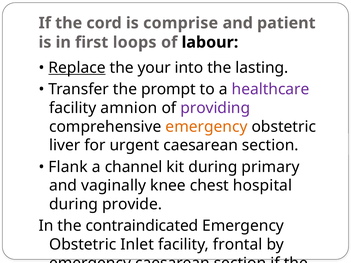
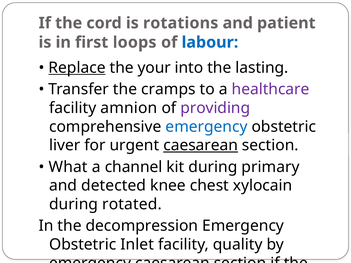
comprise: comprise -> rotations
labour at (210, 42) colour: black -> blue
prompt: prompt -> cramps
emergency at (206, 127) colour: orange -> blue
caesarean at (201, 145) underline: none -> present
Flank: Flank -> What
vaginally: vaginally -> detected
hospital: hospital -> xylocain
provide: provide -> rotated
contraindicated: contraindicated -> decompression
frontal: frontal -> quality
